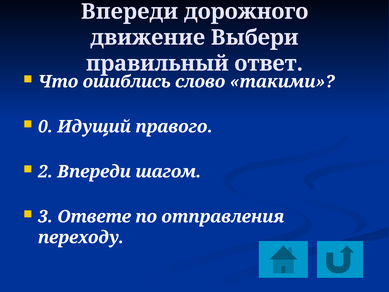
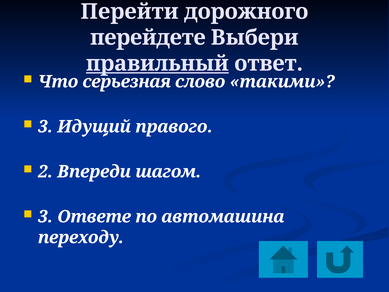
Впереди at (129, 12): Впереди -> Перейти
движение: движение -> перейдете
правильный underline: none -> present
ошиблись: ошиблись -> серьезная
0 at (45, 127): 0 -> 3
отправления: отправления -> автомашина
